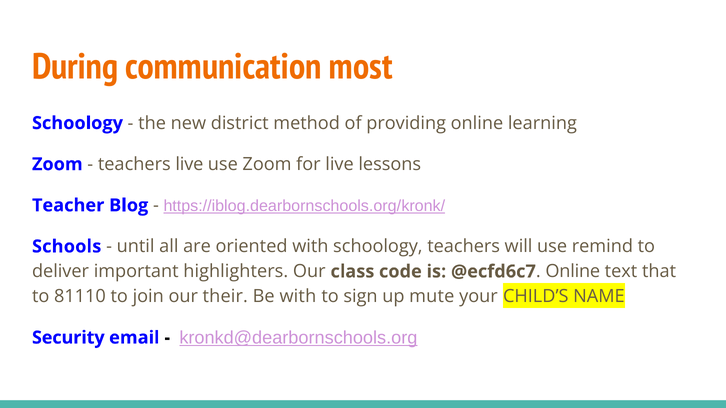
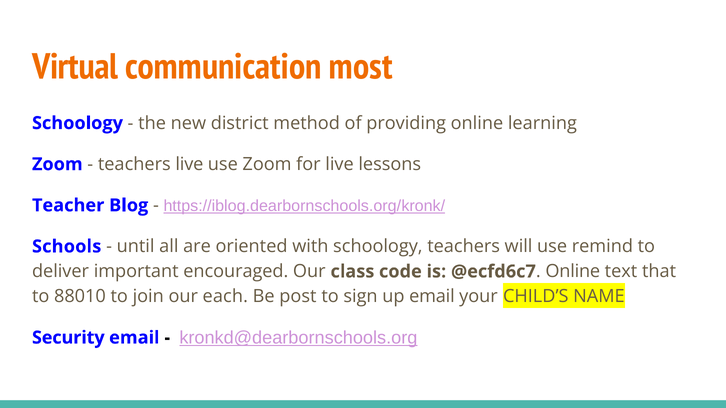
During: During -> Virtual
highlighters: highlighters -> encouraged
81110: 81110 -> 88010
their: their -> each
Be with: with -> post
up mute: mute -> email
